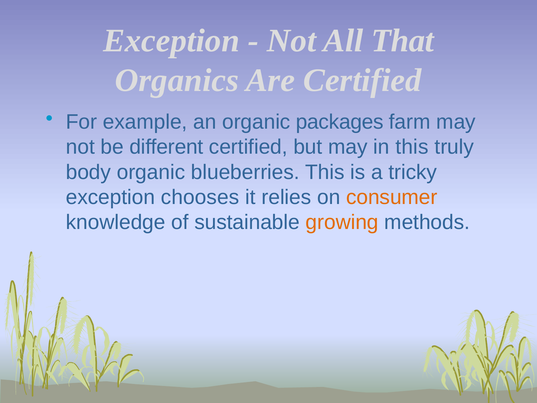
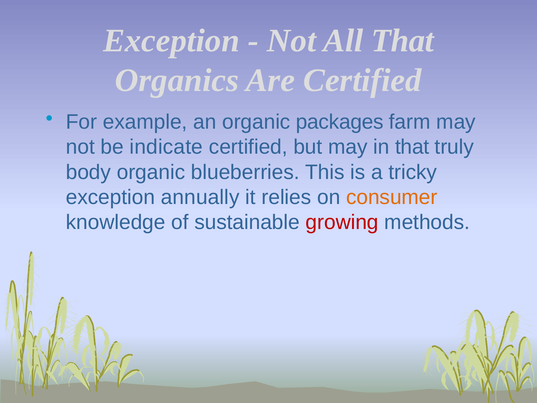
different: different -> indicate
in this: this -> that
chooses: chooses -> annually
growing colour: orange -> red
